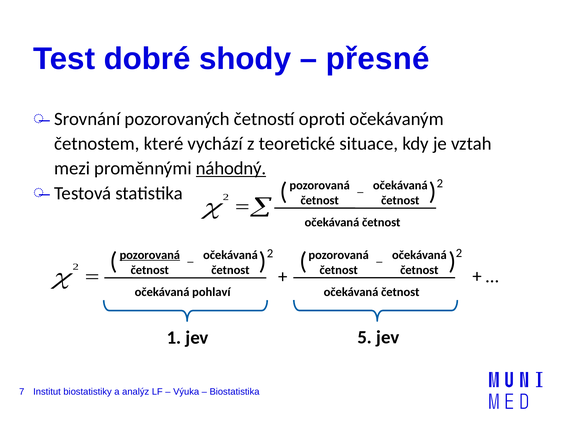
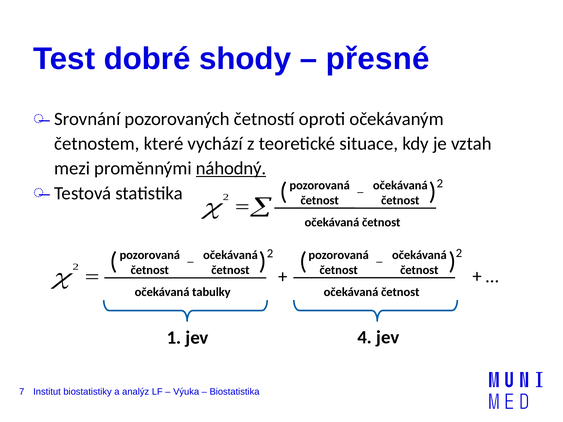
pozorovaná at (150, 255) underline: present -> none
pohlaví: pohlaví -> tabulky
5: 5 -> 4
